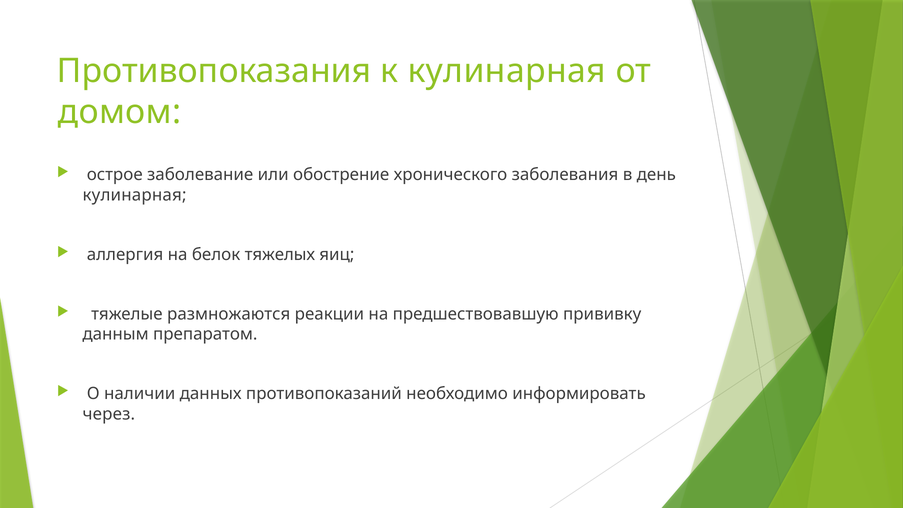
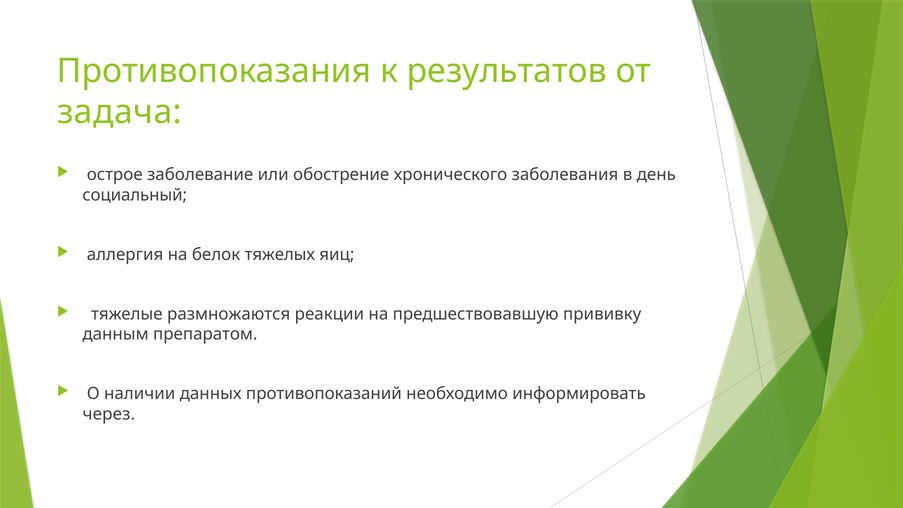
к кулинарная: кулинарная -> результатов
домом: домом -> задача
кулинарная at (135, 195): кулинарная -> социальный
